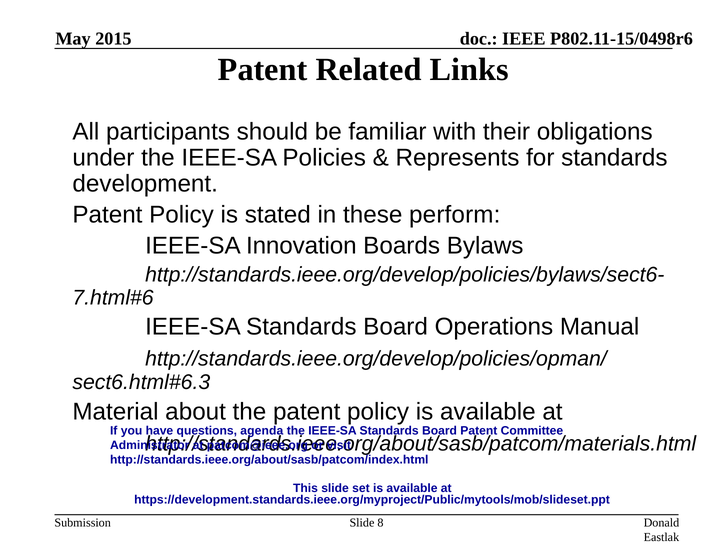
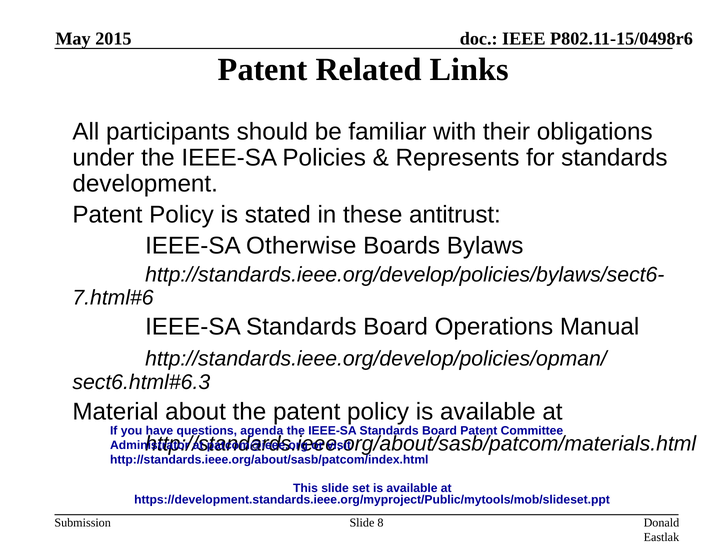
perform: perform -> antitrust
Innovation: Innovation -> Otherwise
